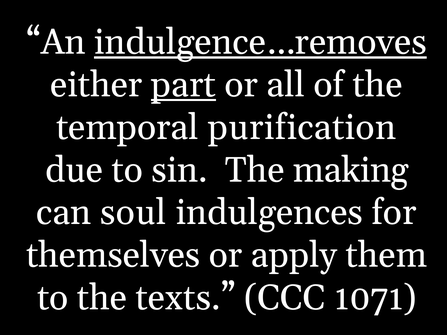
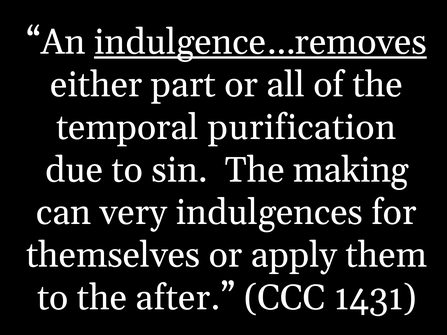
part underline: present -> none
soul: soul -> very
texts: texts -> after
1071: 1071 -> 1431
